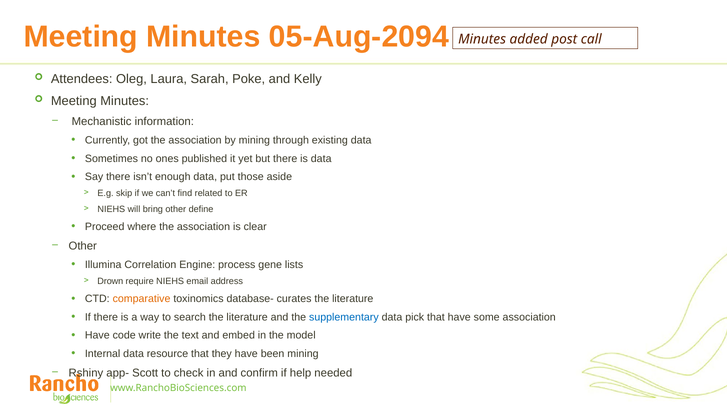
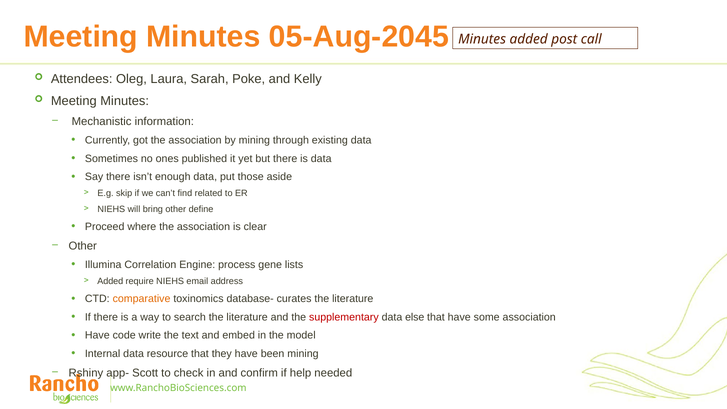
05-Aug-2094: 05-Aug-2094 -> 05-Aug-2045
Drown at (110, 281): Drown -> Added
supplementary colour: blue -> red
pick: pick -> else
